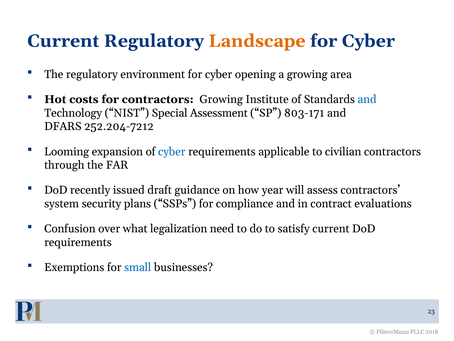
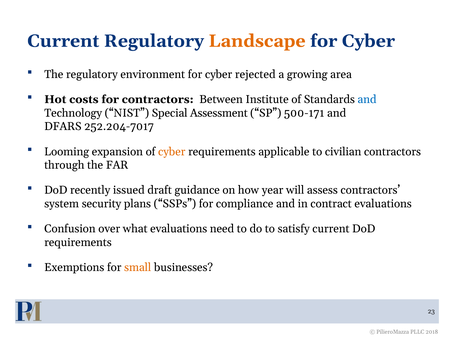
opening: opening -> rejected
contractors Growing: Growing -> Between
803-171: 803-171 -> 500-171
252.204-7212: 252.204-7212 -> 252.204-7017
cyber at (172, 151) colour: blue -> orange
what legalization: legalization -> evaluations
small colour: blue -> orange
